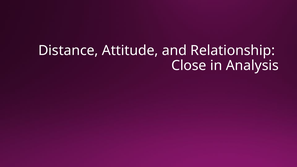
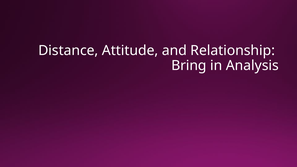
Close: Close -> Bring
